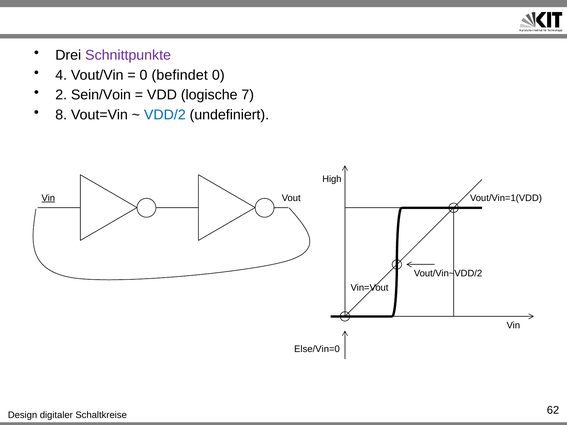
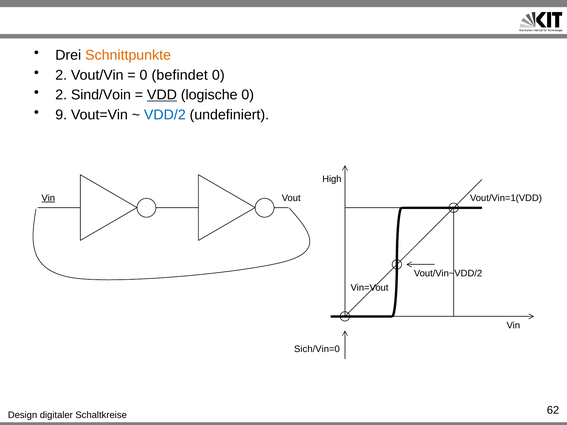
Schnittpunkte colour: purple -> orange
4 at (61, 75): 4 -> 2
Sein/Voin: Sein/Voin -> Sind/Voin
VDD underline: none -> present
logische 7: 7 -> 0
8: 8 -> 9
Else/Vin=0: Else/Vin=0 -> Sich/Vin=0
